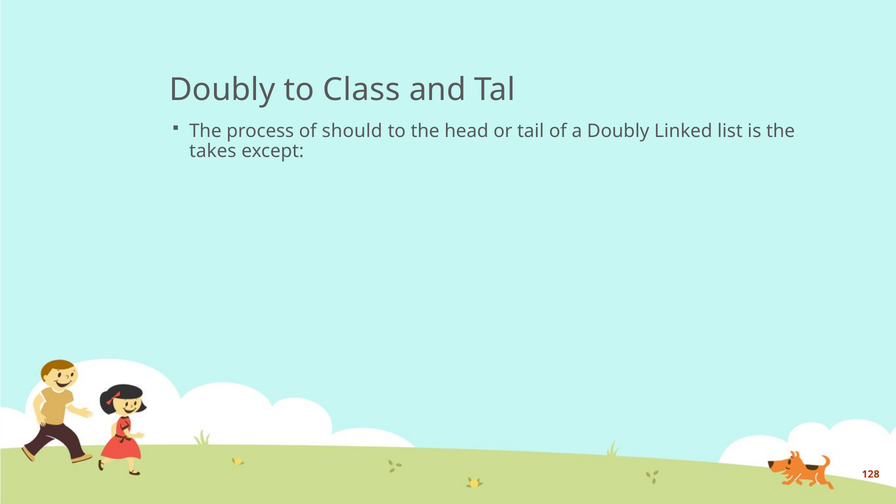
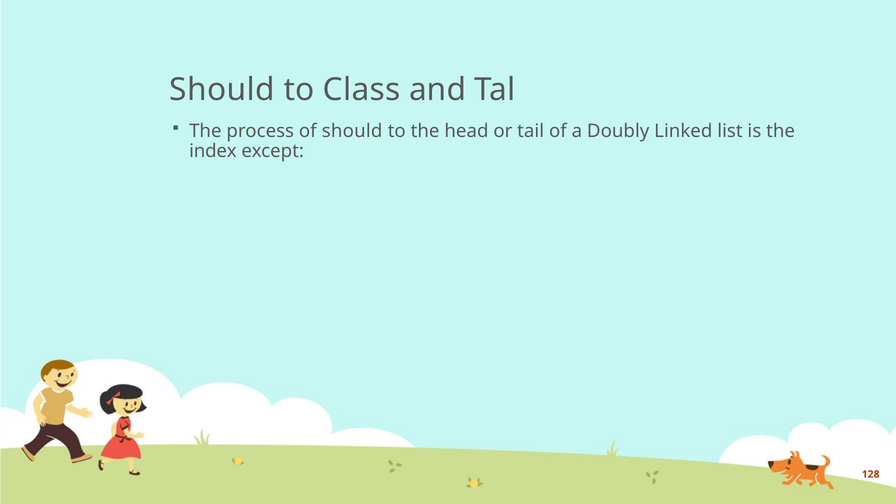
Doubly at (222, 90): Doubly -> Should
takes: takes -> index
